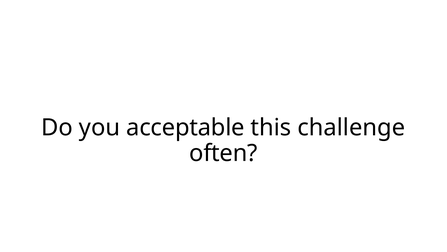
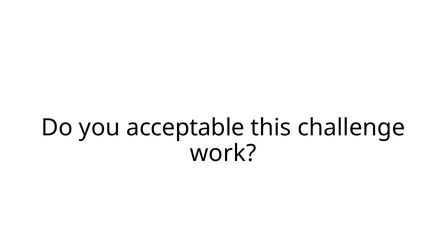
often: often -> work
